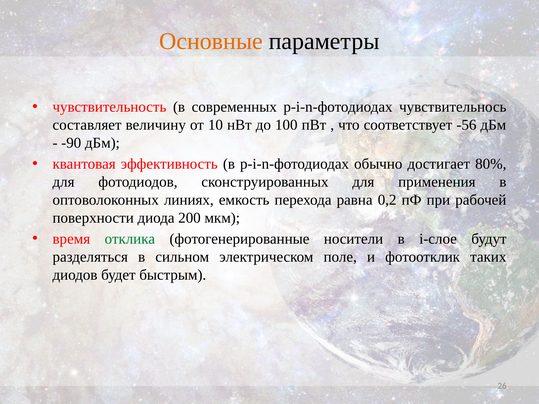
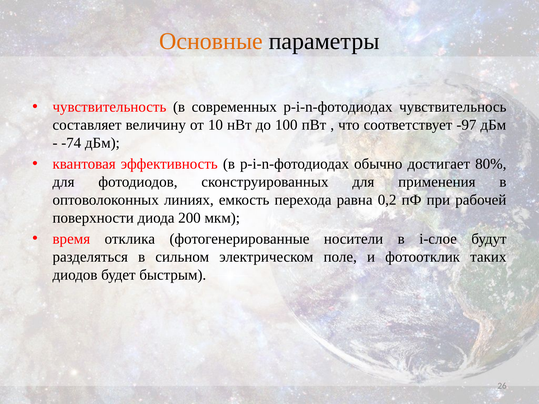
-56: -56 -> -97
-90: -90 -> -74
отклика colour: green -> black
